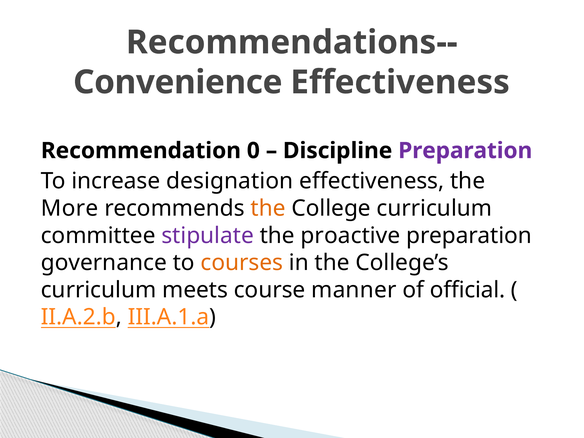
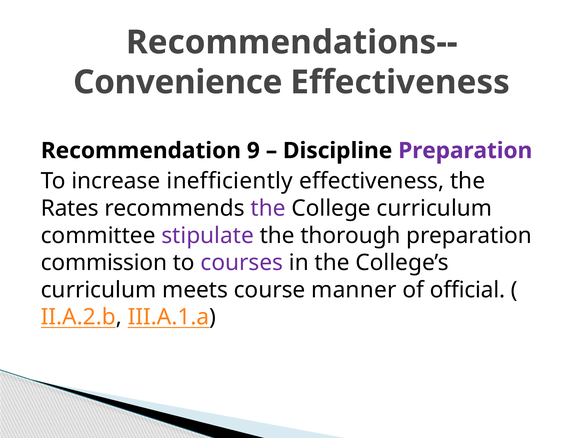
0: 0 -> 9
designation: designation -> inefficiently
More: More -> Rates
the at (268, 208) colour: orange -> purple
proactive: proactive -> thorough
governance: governance -> commission
courses colour: orange -> purple
